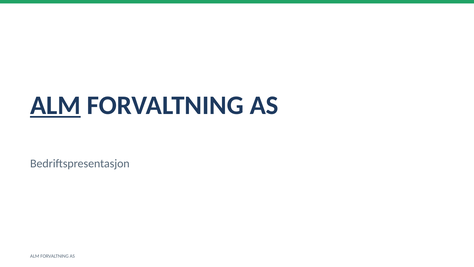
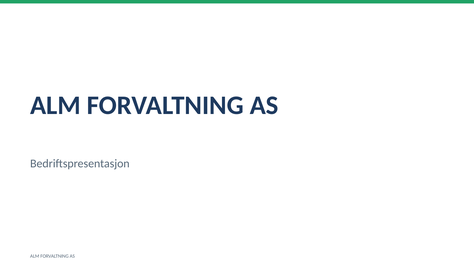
ALM at (55, 105) underline: present -> none
